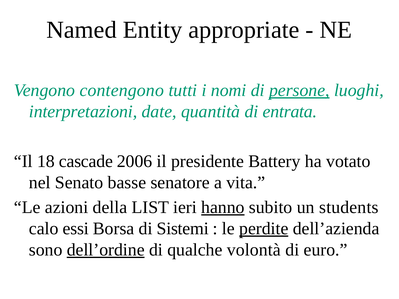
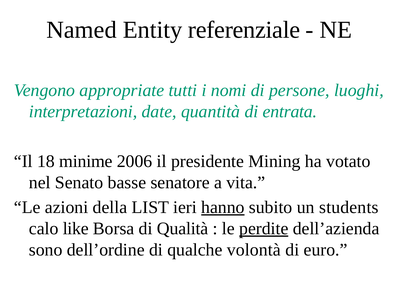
appropriate: appropriate -> referenziale
contengono: contengono -> appropriate
persone underline: present -> none
cascade: cascade -> minime
Battery: Battery -> Mining
essi: essi -> like
Sistemi: Sistemi -> Qualità
dell’ordine underline: present -> none
